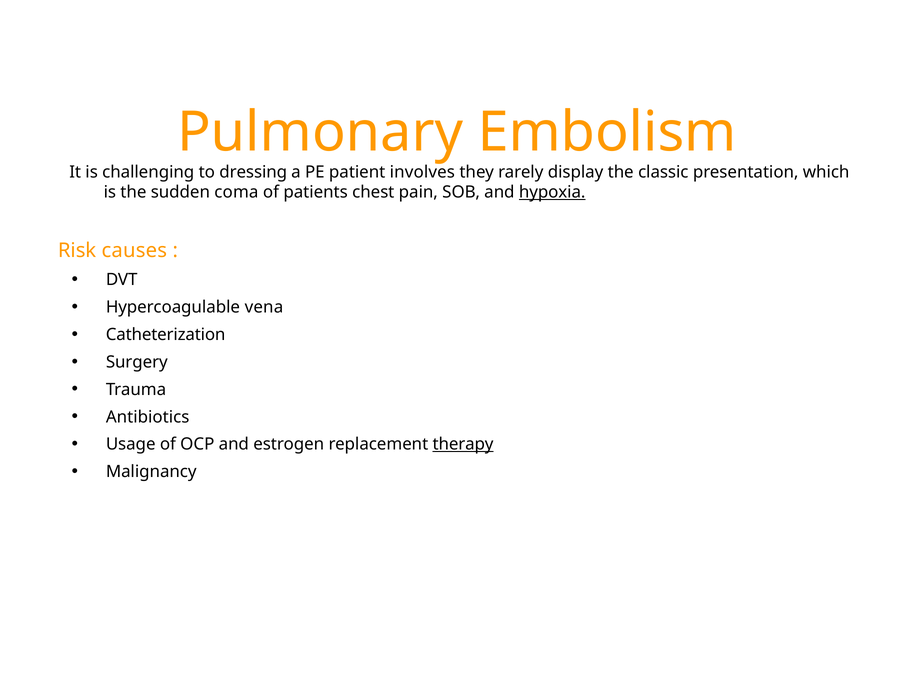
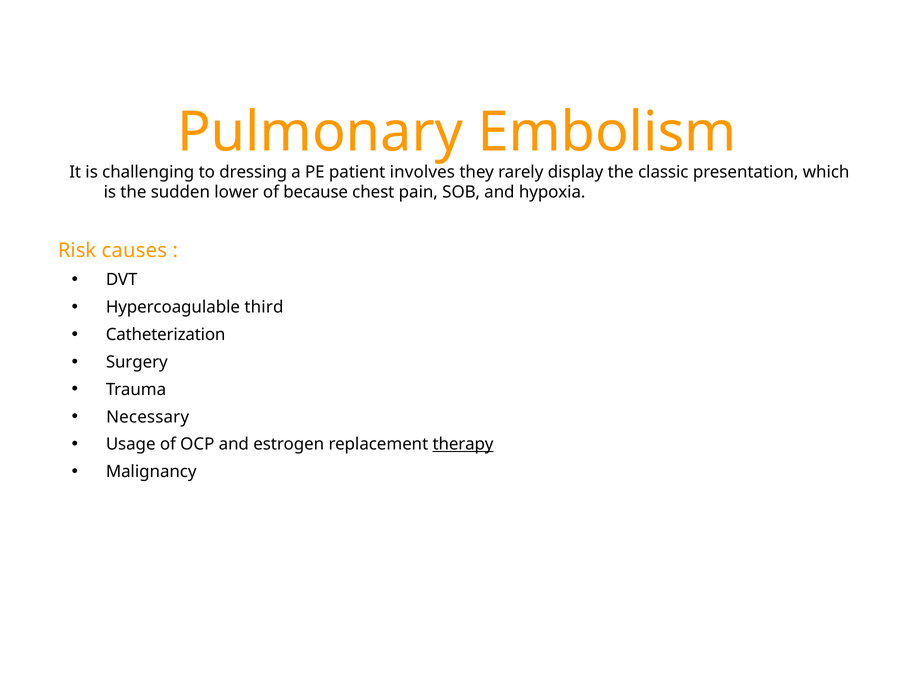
coma: coma -> lower
patients: patients -> because
hypoxia underline: present -> none
vena: vena -> third
Antibiotics: Antibiotics -> Necessary
